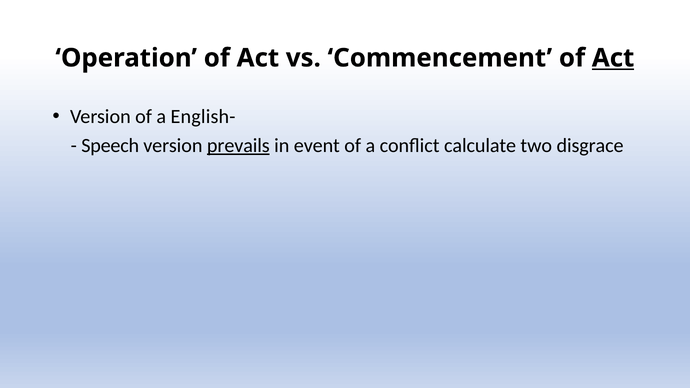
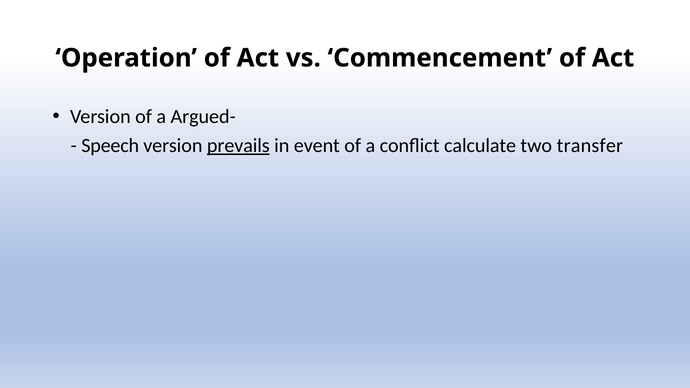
Act at (613, 58) underline: present -> none
English-: English- -> Argued-
disgrace: disgrace -> transfer
